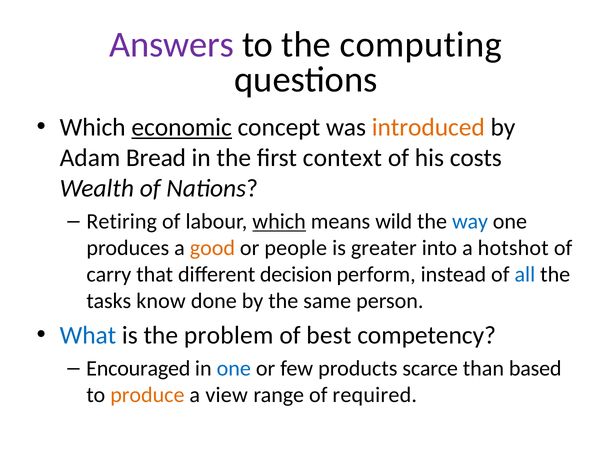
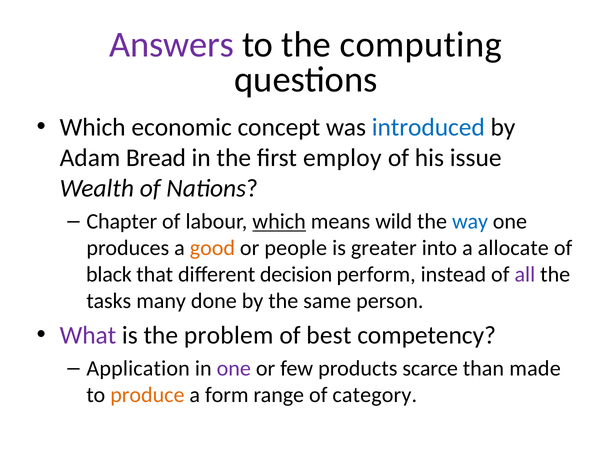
economic underline: present -> none
introduced colour: orange -> blue
context: context -> employ
costs: costs -> issue
Retiring: Retiring -> Chapter
hotshot: hotshot -> allocate
carry: carry -> black
all colour: blue -> purple
know: know -> many
What colour: blue -> purple
Encouraged: Encouraged -> Application
one at (234, 368) colour: blue -> purple
based: based -> made
view: view -> form
required: required -> category
